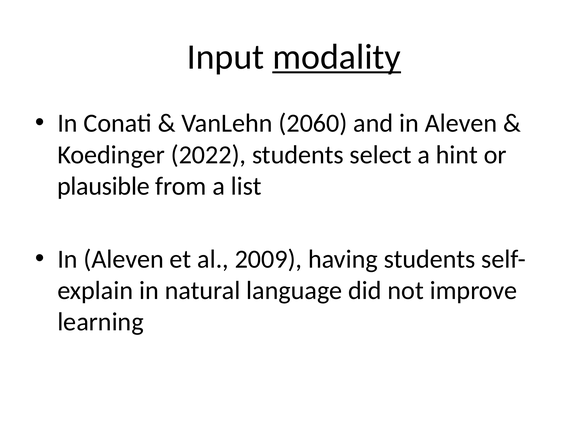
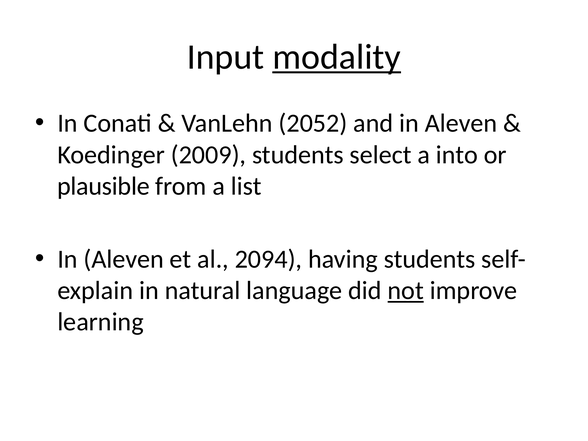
2060: 2060 -> 2052
2022: 2022 -> 2009
hint: hint -> into
2009: 2009 -> 2094
not underline: none -> present
